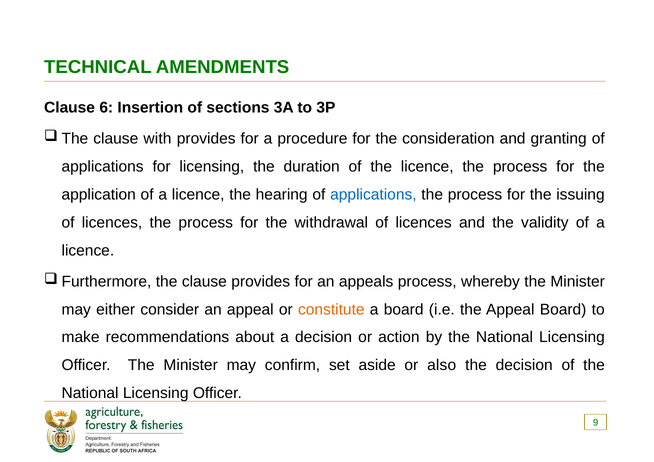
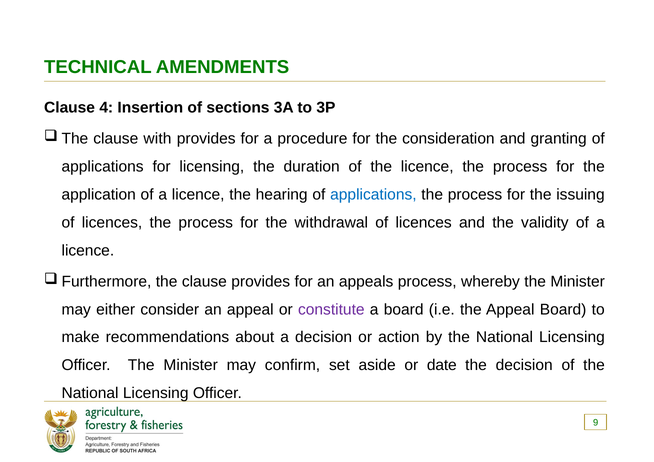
6: 6 -> 4
constitute colour: orange -> purple
also: also -> date
